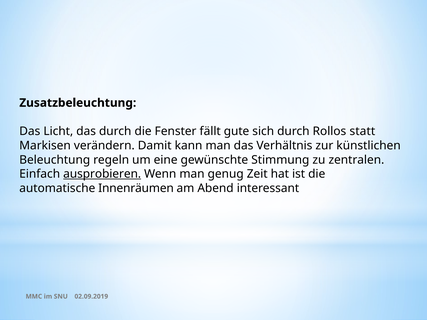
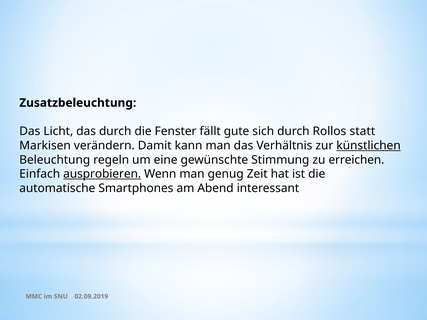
künstlichen underline: none -> present
zentralen: zentralen -> erreichen
Innenräumen: Innenräumen -> Smartphones
